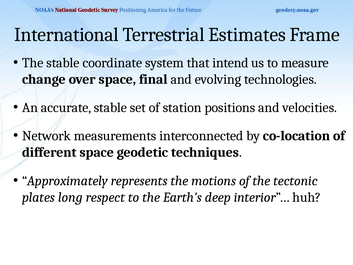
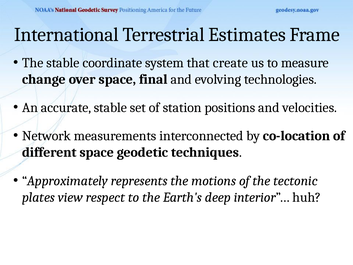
intend: intend -> create
long: long -> view
